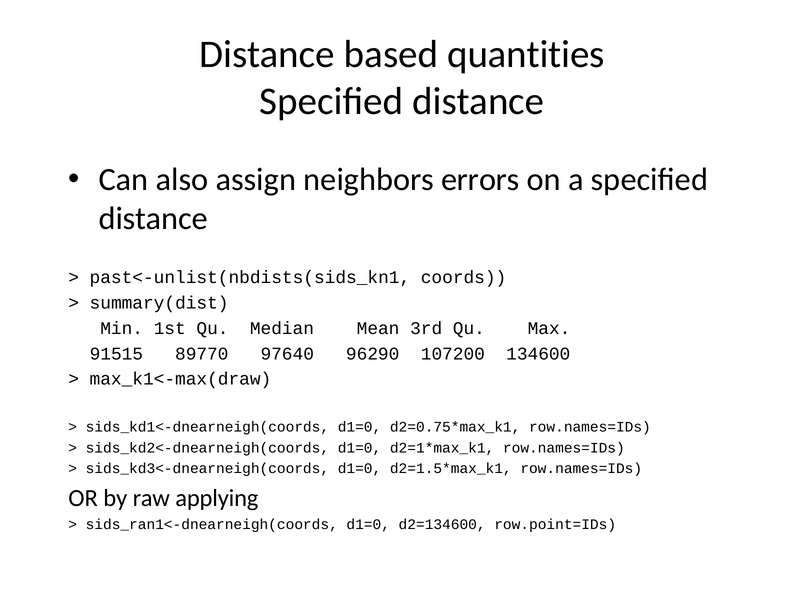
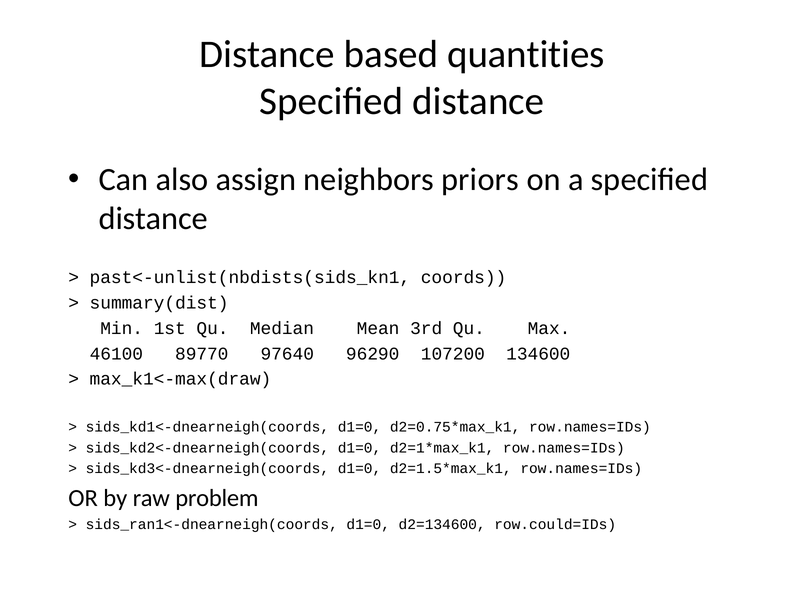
errors: errors -> priors
91515: 91515 -> 46100
applying: applying -> problem
row.point=IDs: row.point=IDs -> row.could=IDs
